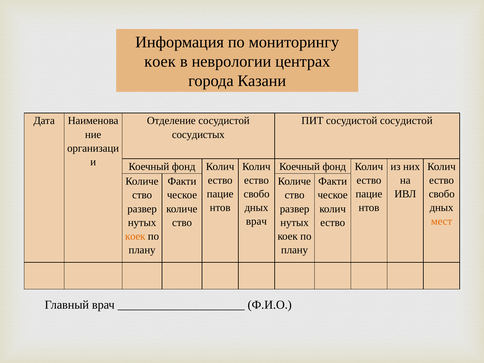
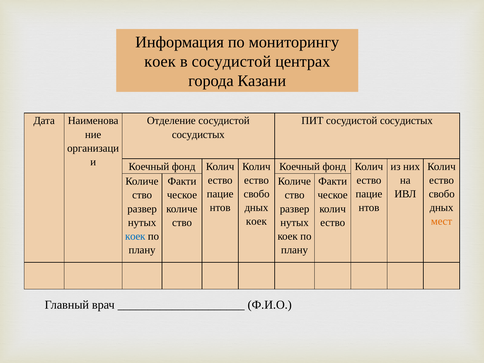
в неврологии: неврологии -> сосудистой
ПИТ сосудистой сосудистой: сосудистой -> сосудистых
врач at (256, 221): врач -> коек
коек at (135, 236) colour: orange -> blue
